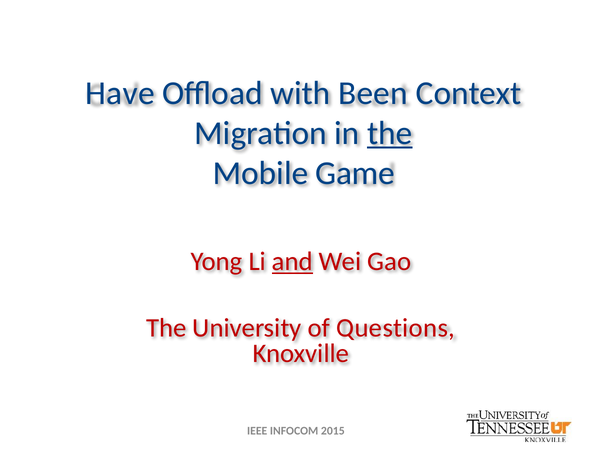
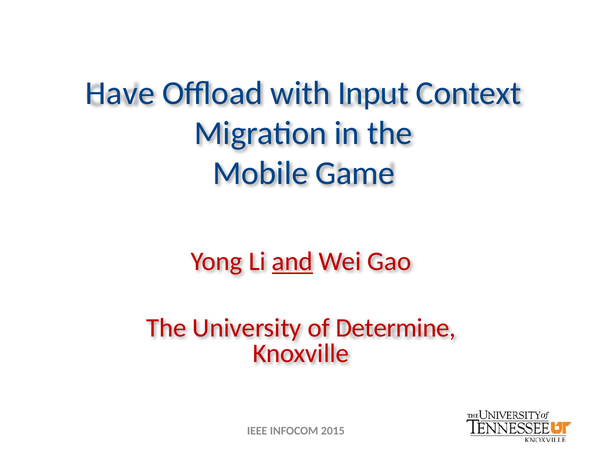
Been: Been -> Input
the at (390, 133) underline: present -> none
Questions: Questions -> Determine
